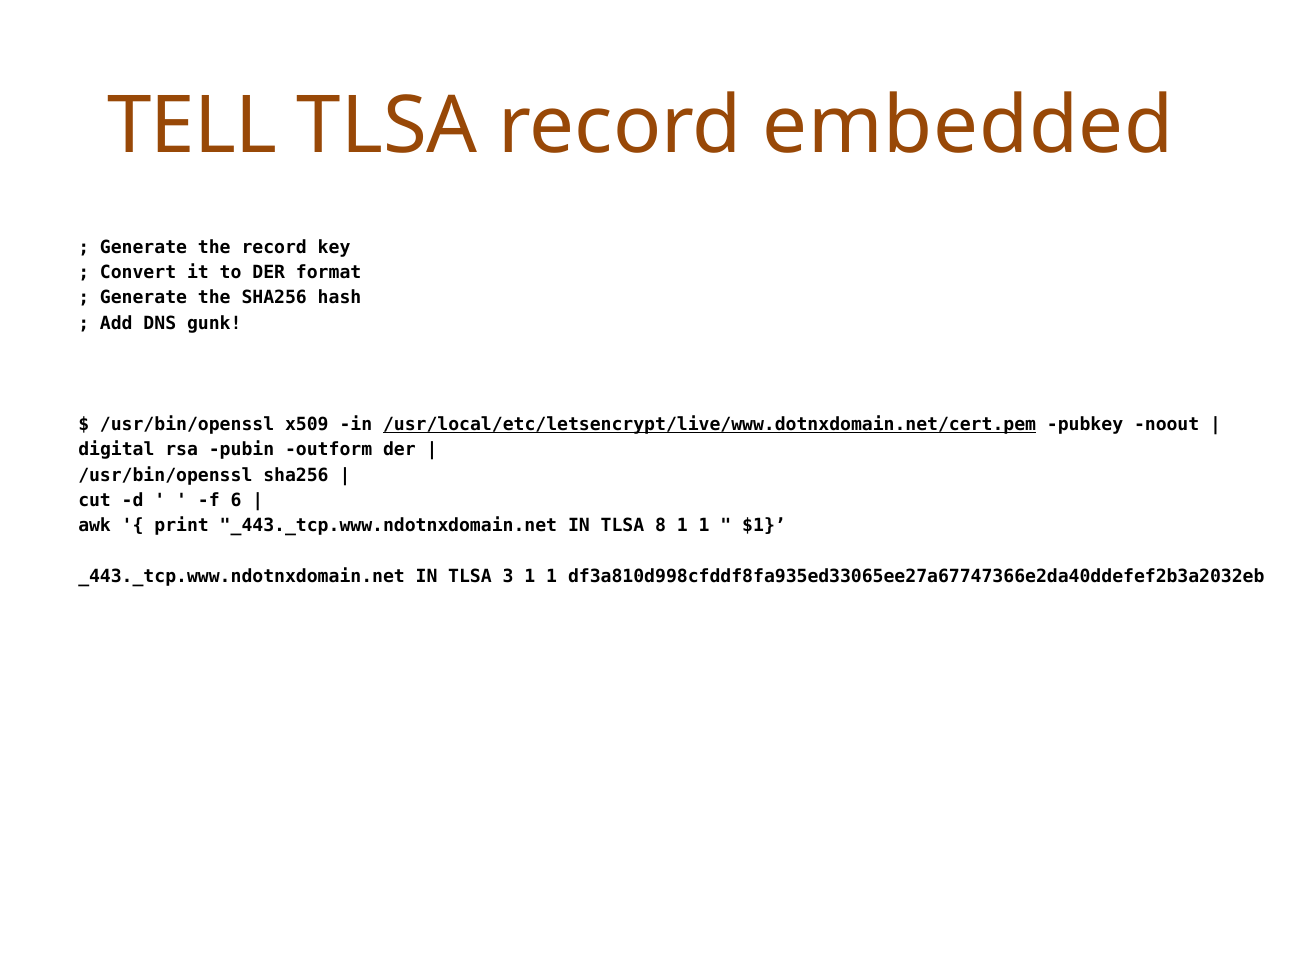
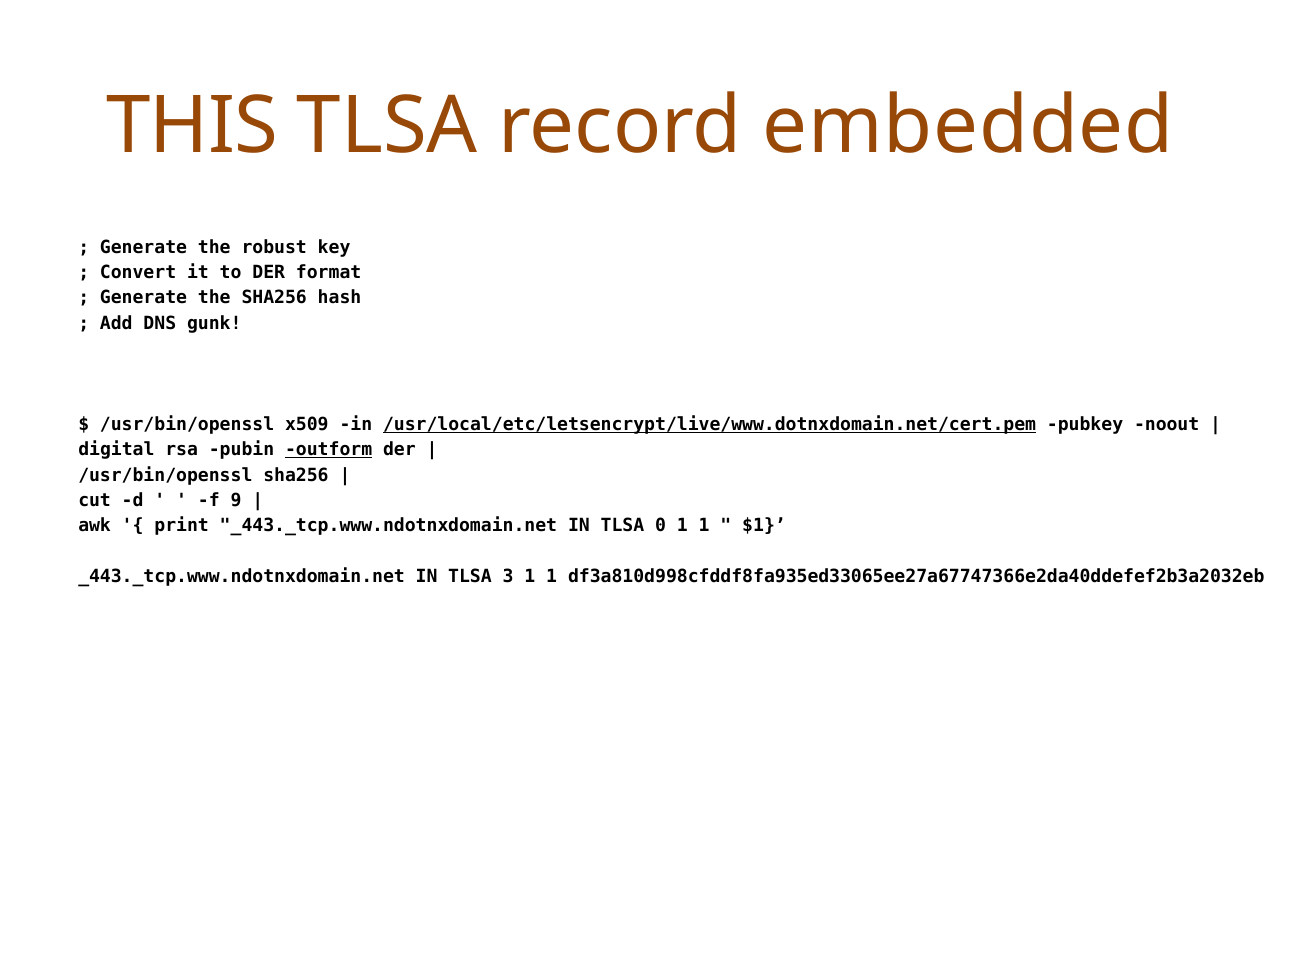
TELL: TELL -> THIS
the record: record -> robust
outform underline: none -> present
6: 6 -> 9
8: 8 -> 0
